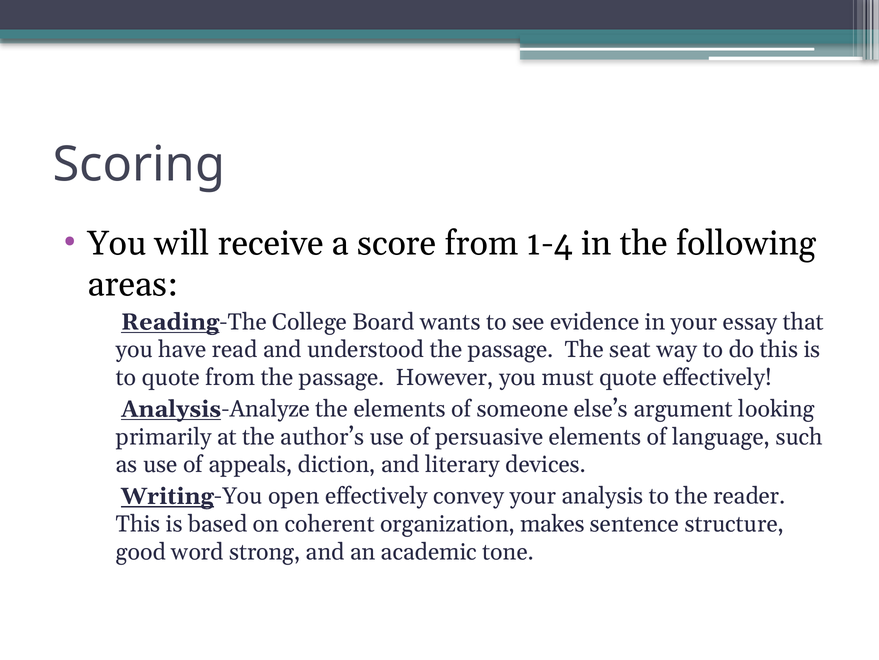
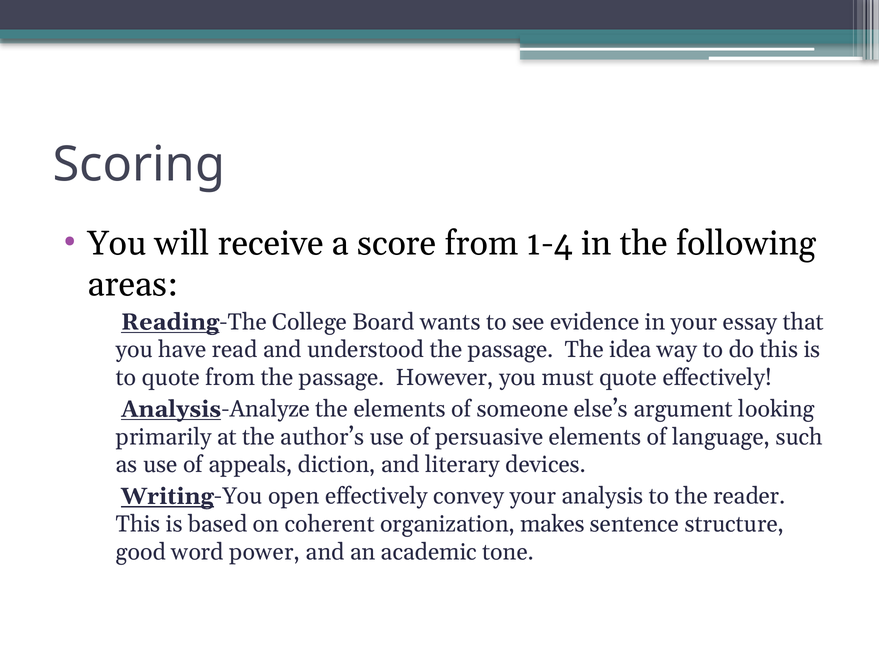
seat: seat -> idea
strong: strong -> power
